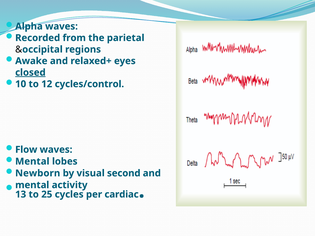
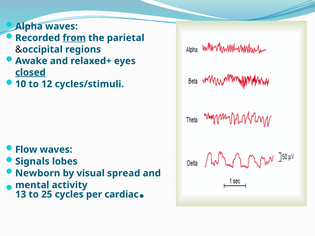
from underline: none -> present
cycles/control: cycles/control -> cycles/stimuli
Mental at (32, 162): Mental -> Signals
second: second -> spread
